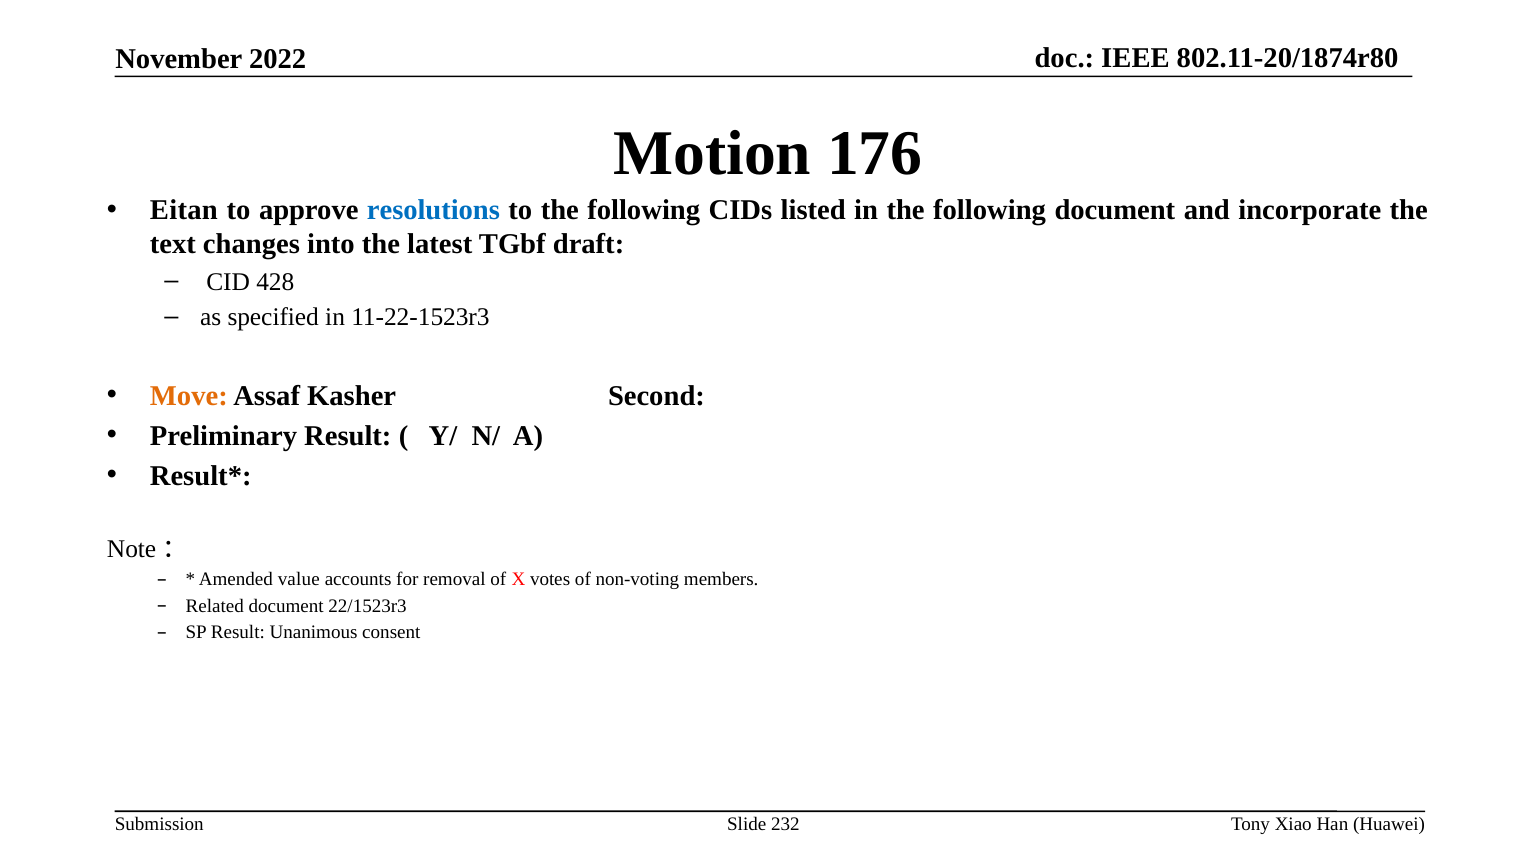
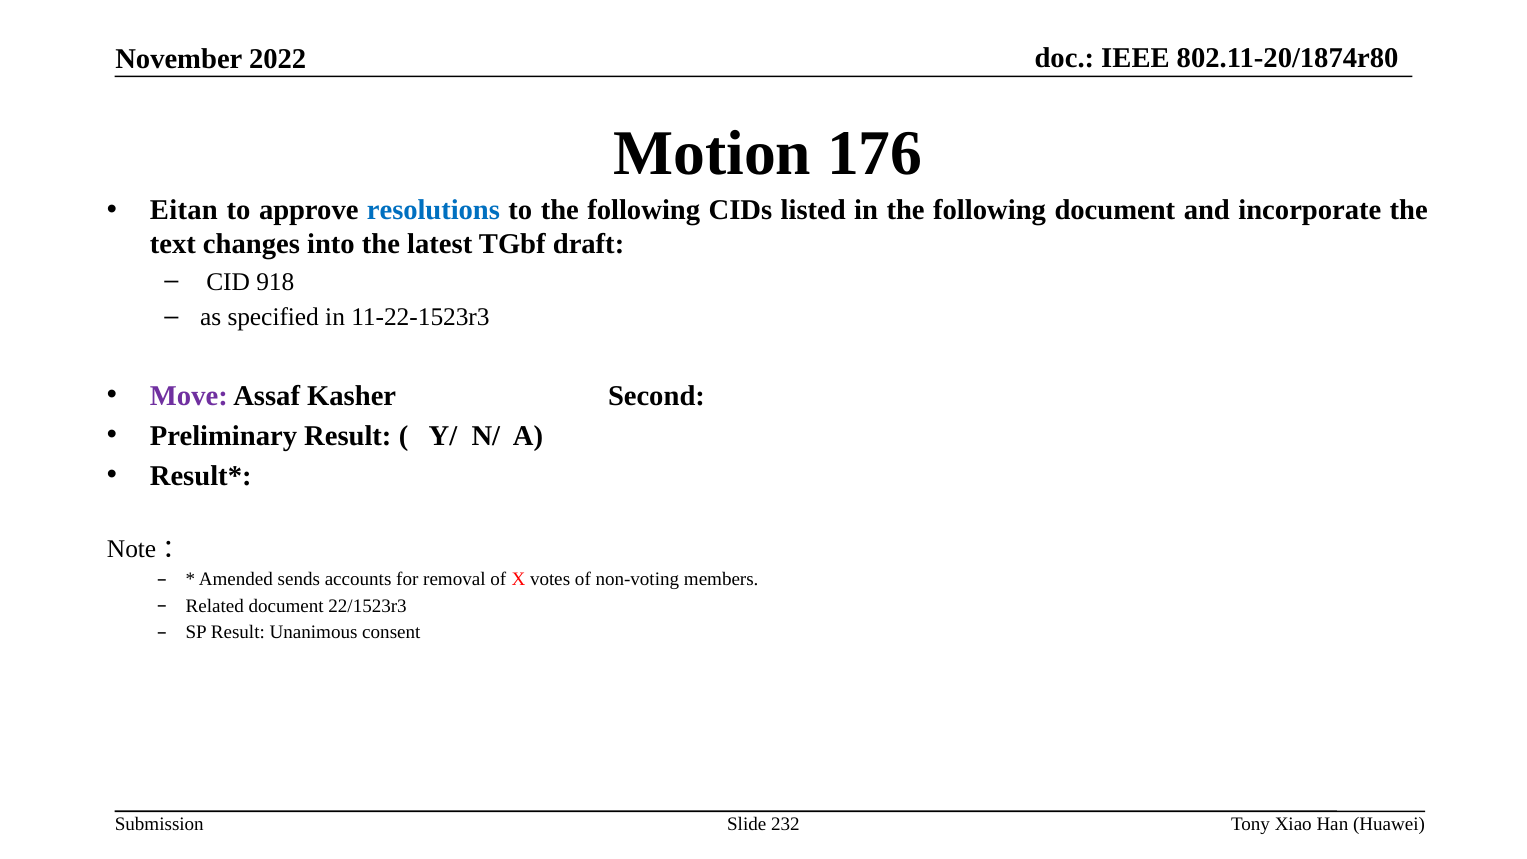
428: 428 -> 918
Move colour: orange -> purple
value: value -> sends
